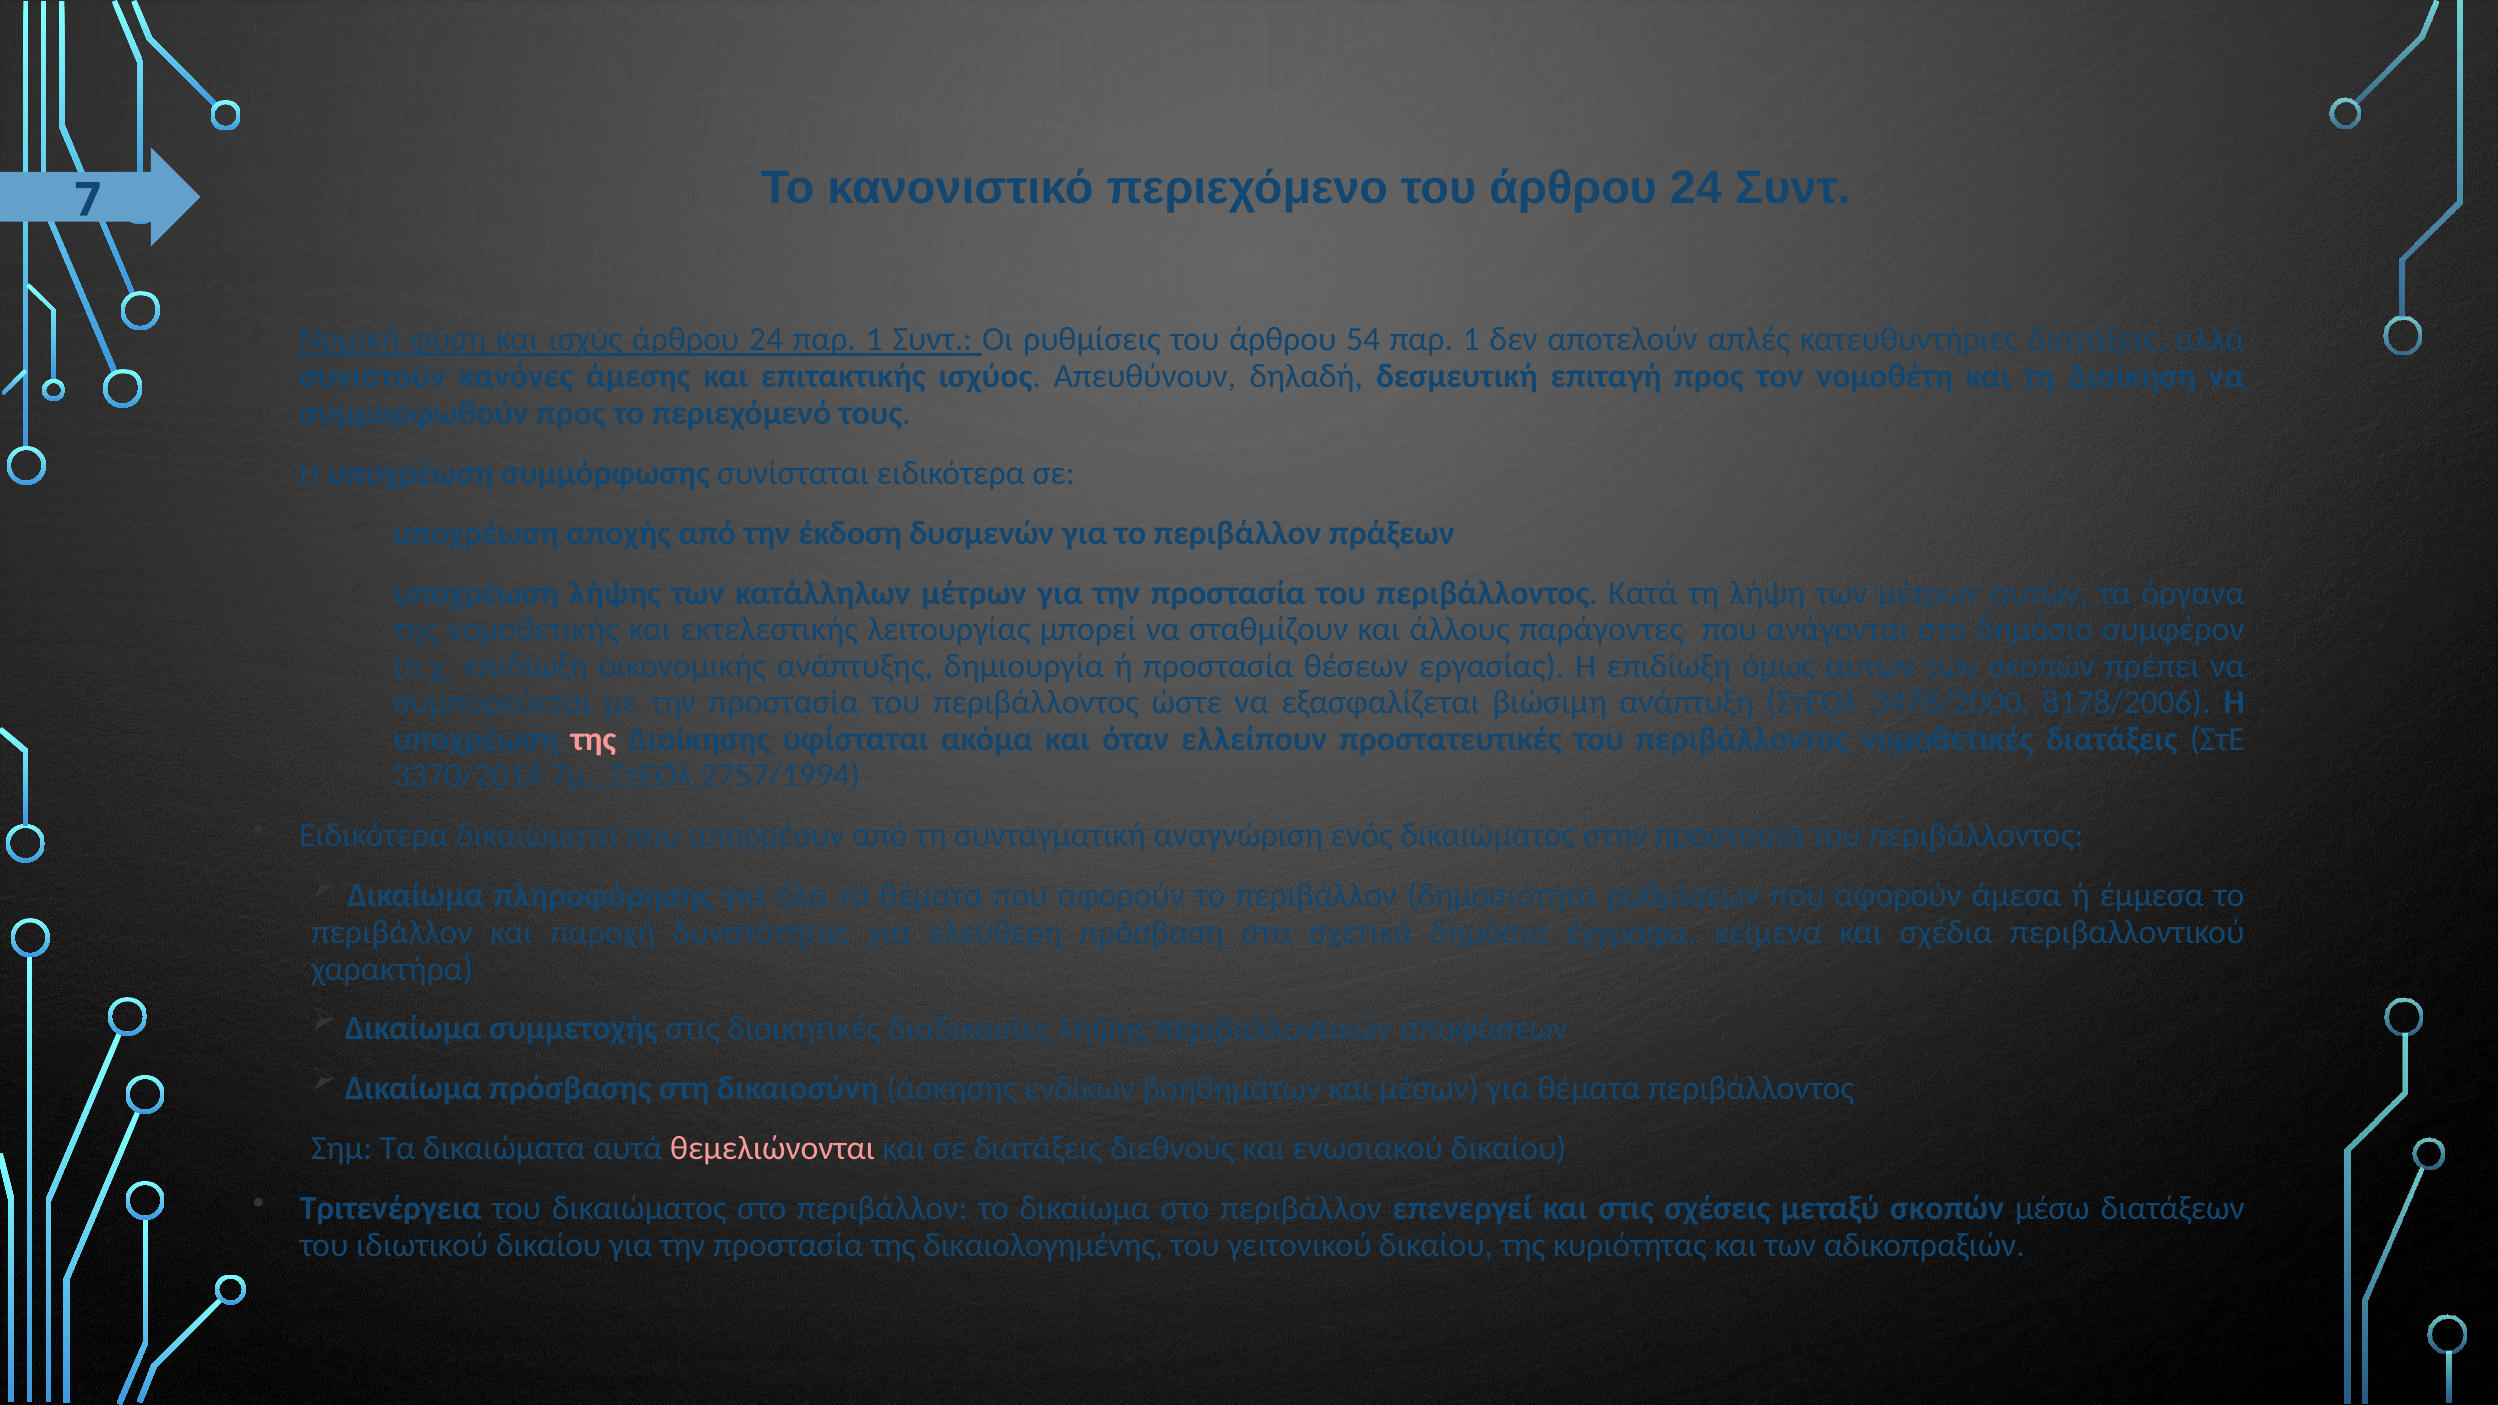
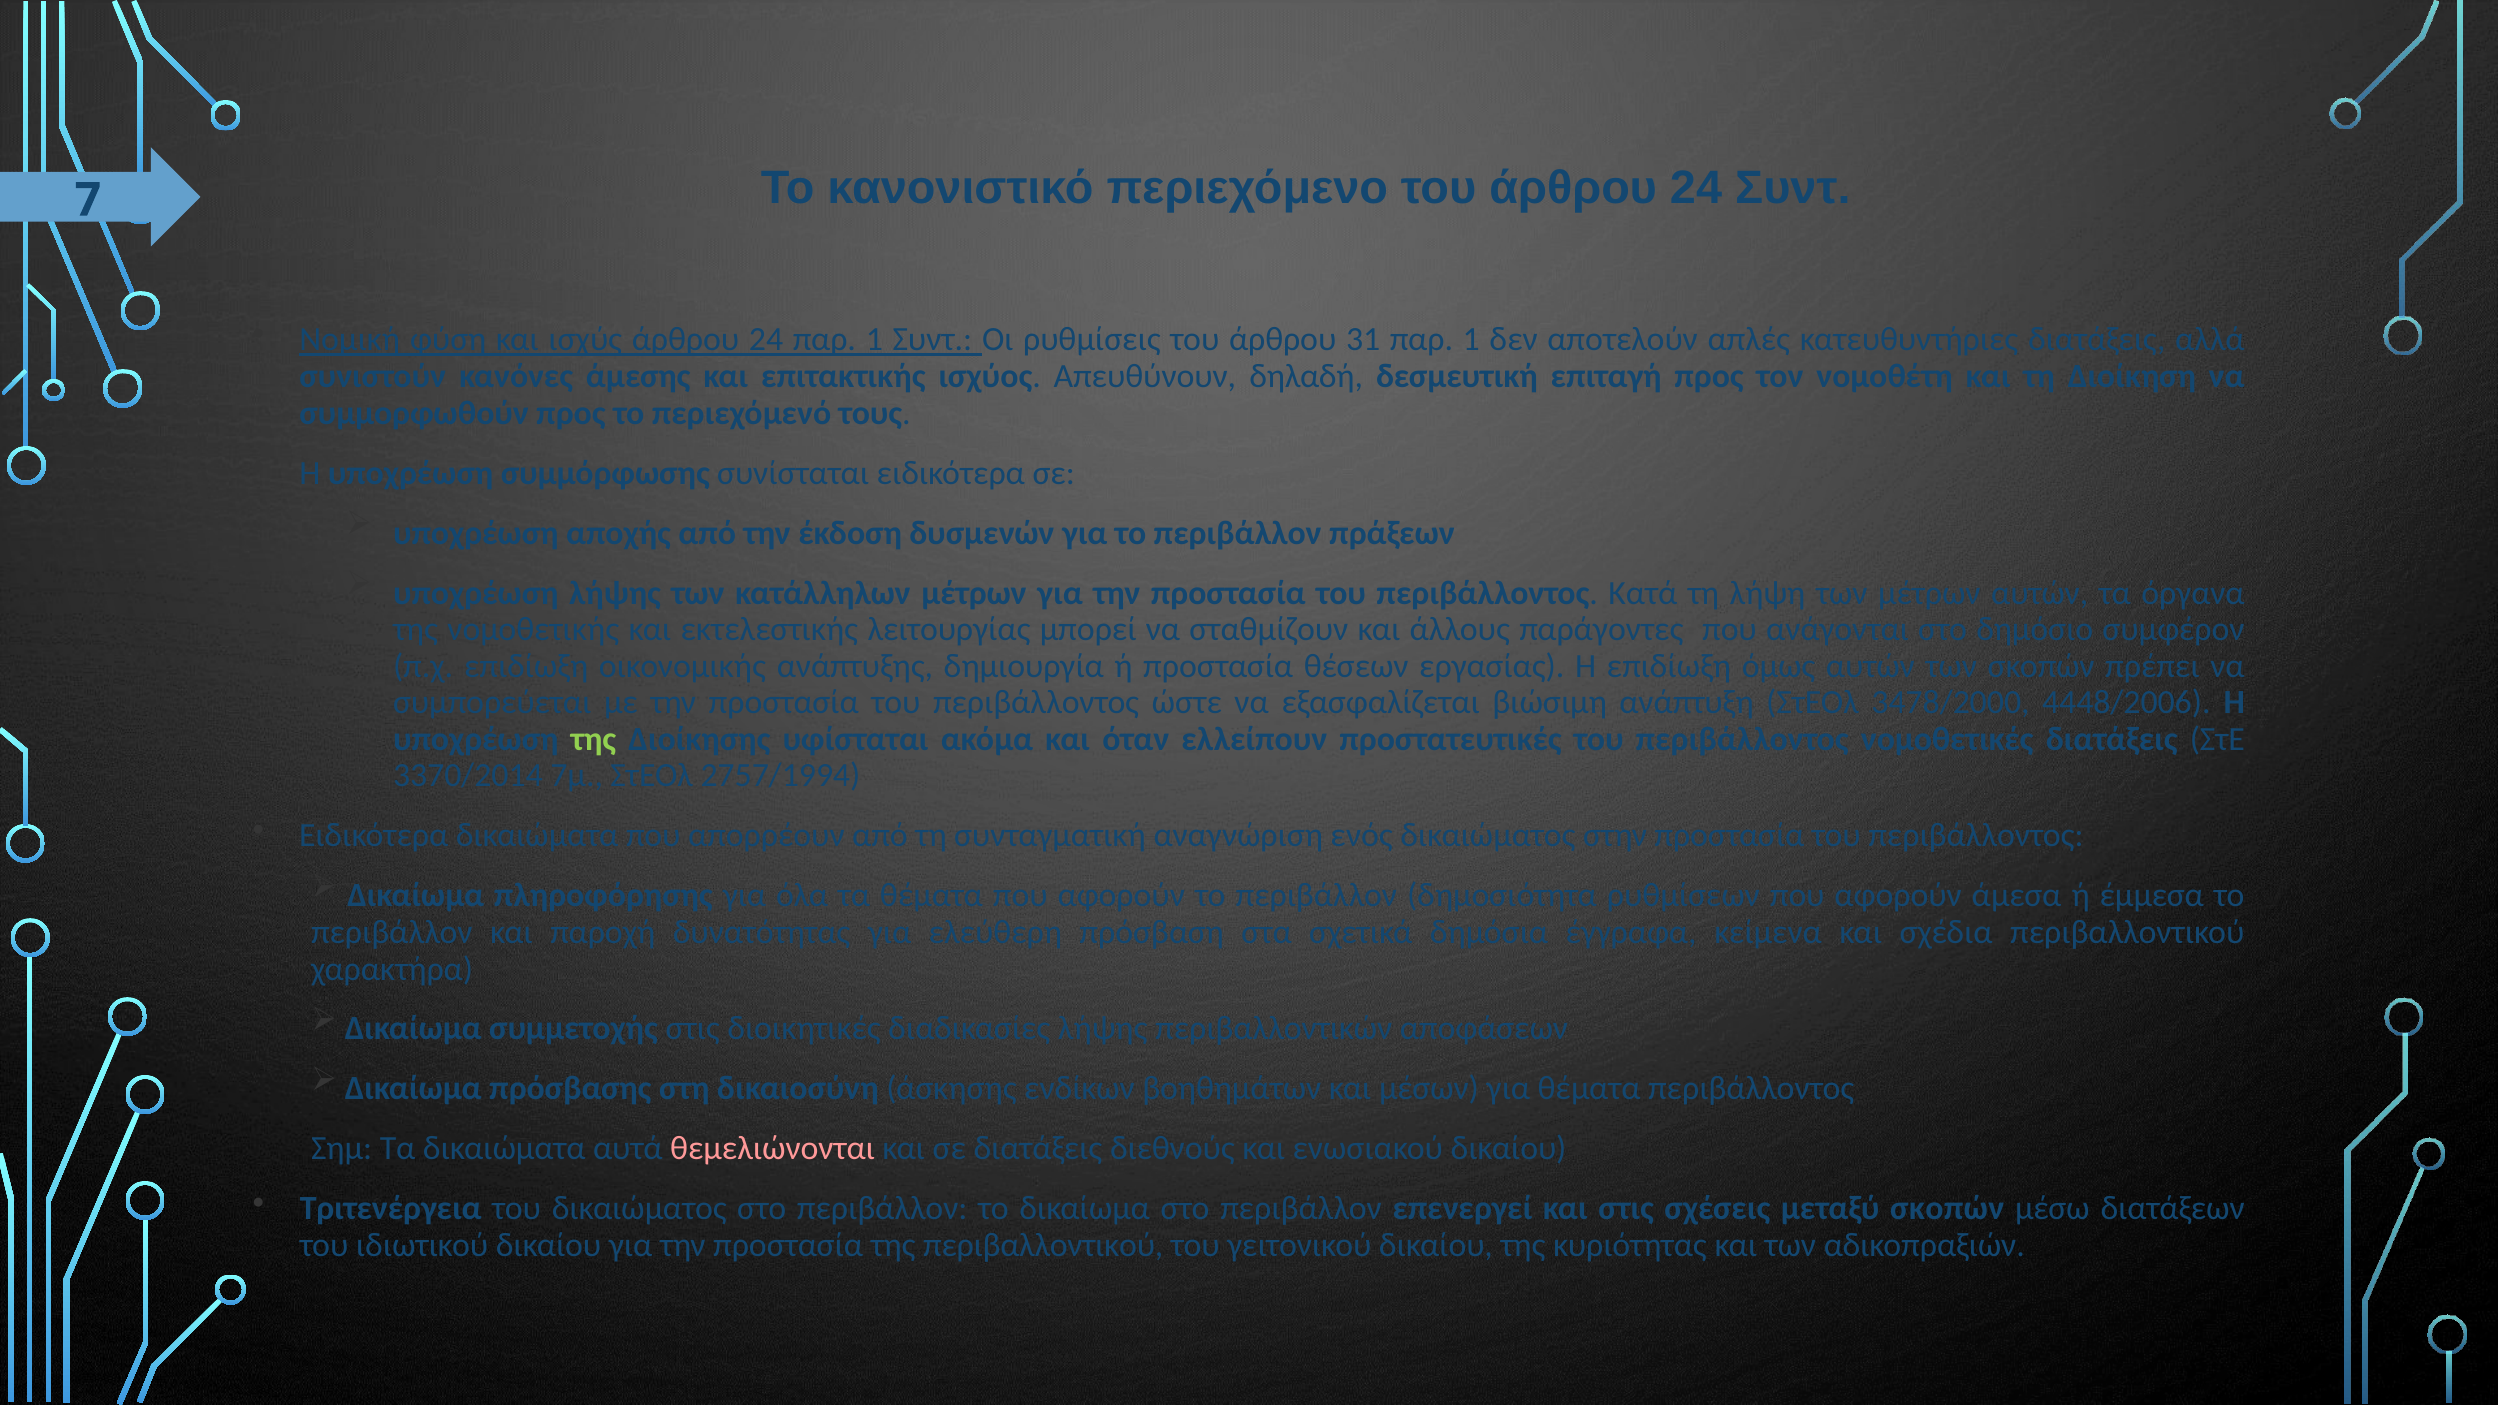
54: 54 -> 31
8178/2006: 8178/2006 -> 4448/2006
της at (593, 739) colour: pink -> light green
της δικαιολογημένης: δικαιολογημένης -> περιβαλλοντικού
